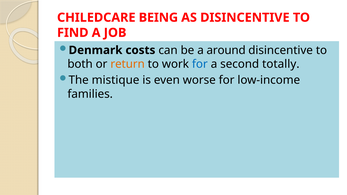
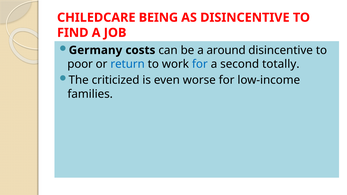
Denmark: Denmark -> Germany
both: both -> poor
return colour: orange -> blue
mistique: mistique -> criticized
